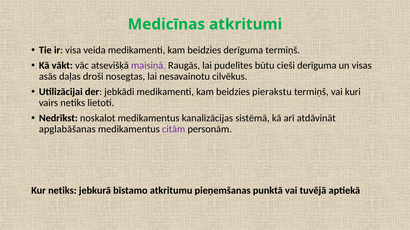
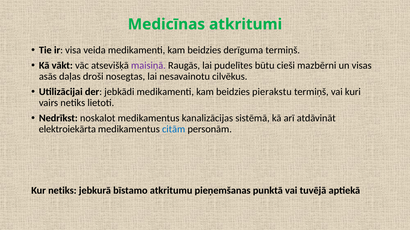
cieši derīguma: derīguma -> mazbērni
apglabāšanas: apglabāšanas -> elektroiekārta
citām colour: purple -> blue
